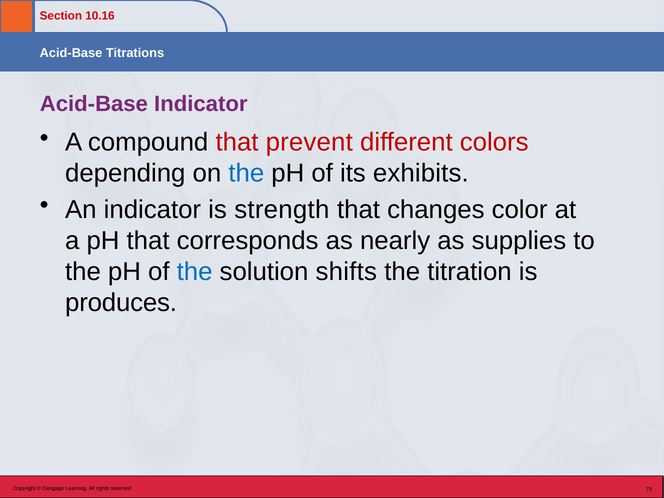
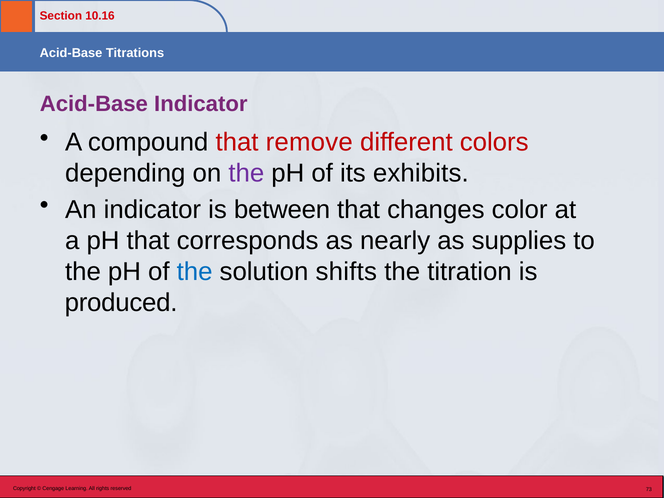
prevent: prevent -> remove
the at (246, 173) colour: blue -> purple
strength: strength -> between
produces: produces -> produced
